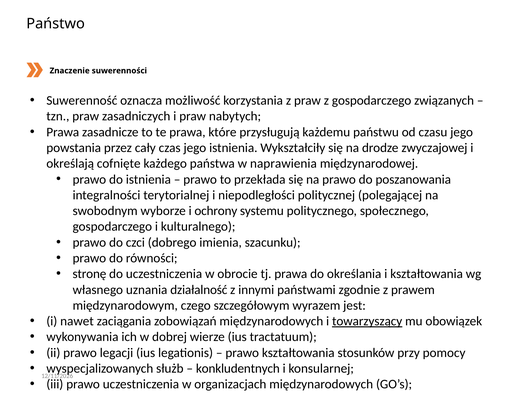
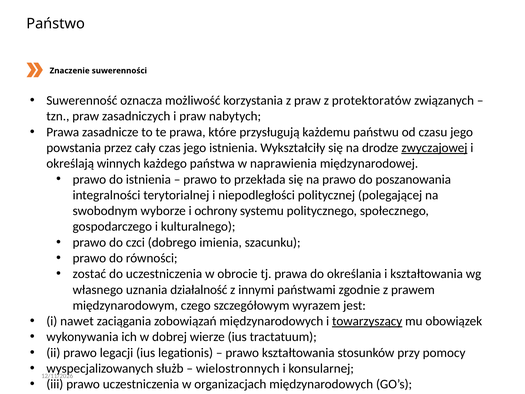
z gospodarczego: gospodarczego -> protektoratów
zwyczajowej underline: none -> present
cofnięte: cofnięte -> winnych
stronę: stronę -> zostać
konkludentnych: konkludentnych -> wielostronnych
